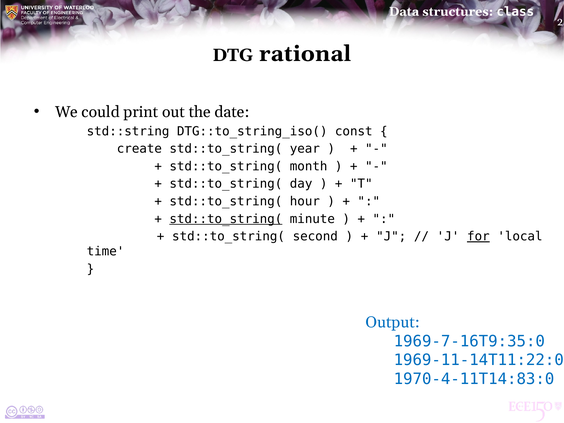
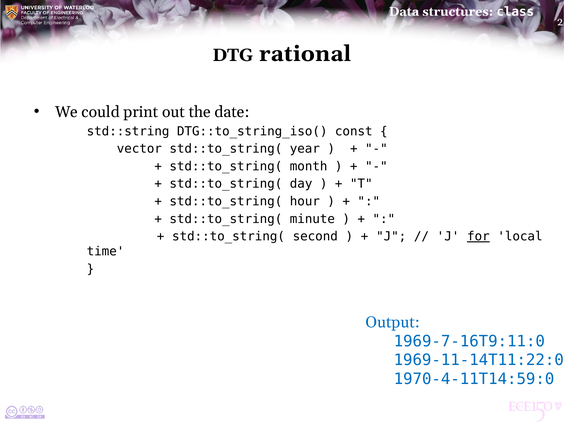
create: create -> vector
std::to_string( at (226, 219) underline: present -> none
1969-7-16T9:35:0: 1969-7-16T9:35:0 -> 1969-7-16T9:11:0
1970-4-11T14:83:0: 1970-4-11T14:83:0 -> 1970-4-11T14:59:0
